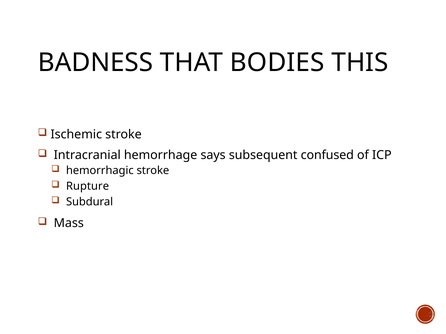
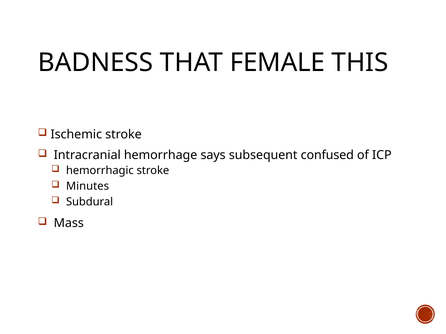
BODIES: BODIES -> FEMALE
Rupture: Rupture -> Minutes
